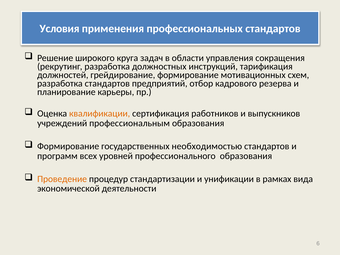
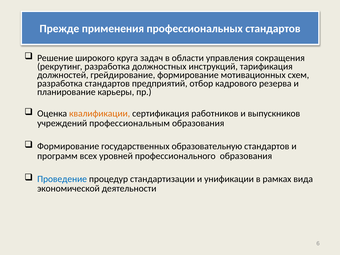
Условия: Условия -> Прежде
необходимостью: необходимостью -> образовательную
Проведение colour: orange -> blue
